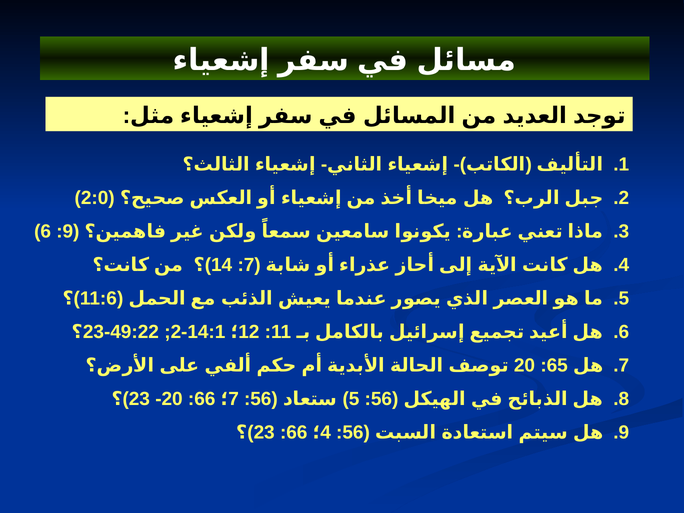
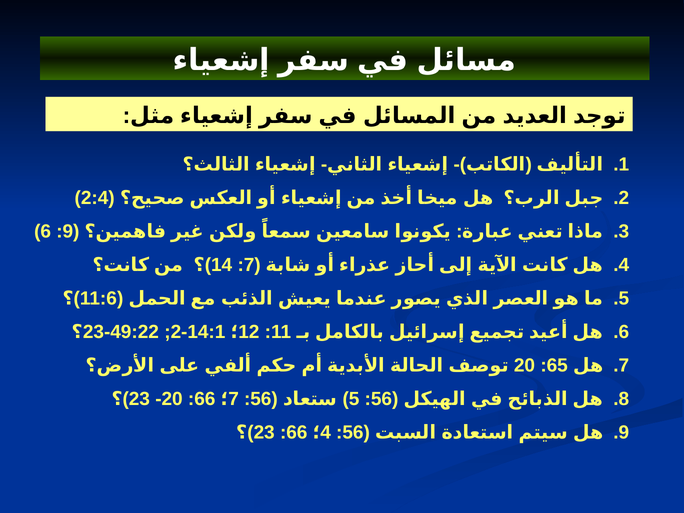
2:0: 2:0 -> 2:4
